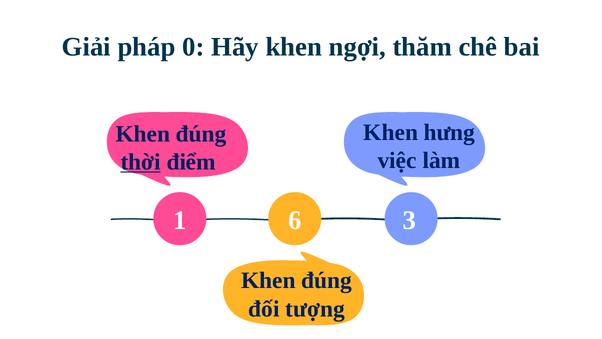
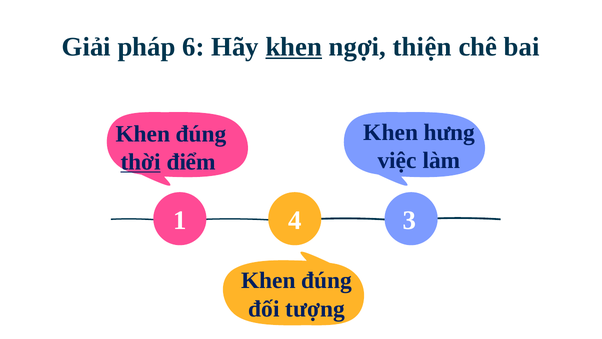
0: 0 -> 6
khen at (294, 47) underline: none -> present
thăm: thăm -> thiện
1 6: 6 -> 4
